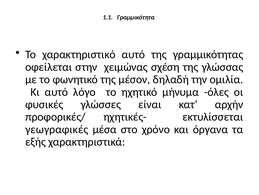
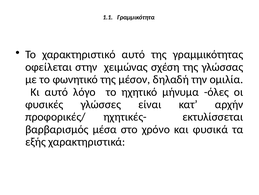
γεωγραφικές: γεωγραφικές -> βαρβαρισμός
όργανα: όργανα -> φυσικά
